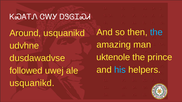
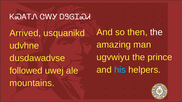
the at (156, 32) colour: light blue -> white
Around: Around -> Arrived
uktenole: uktenole -> ugvwiyu
usquanikd at (32, 83): usquanikd -> mountains
